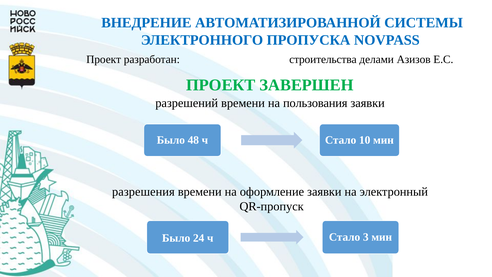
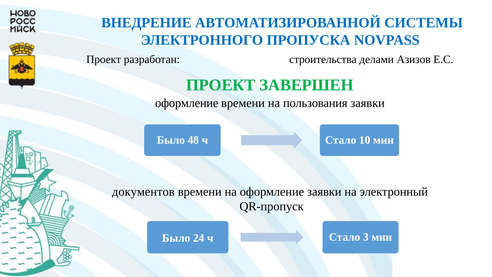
разрешений at (187, 103): разрешений -> оформление
разрешения: разрешения -> документов
